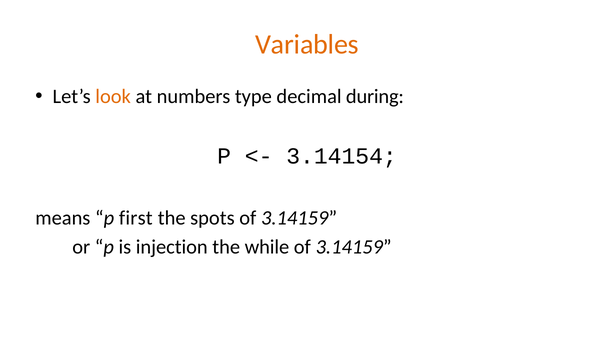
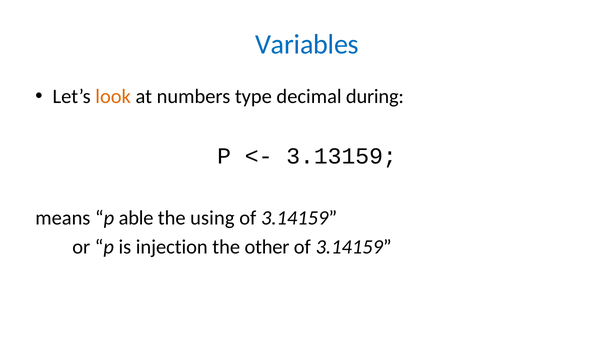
Variables colour: orange -> blue
3.14154: 3.14154 -> 3.13159
first: first -> able
spots: spots -> using
while: while -> other
